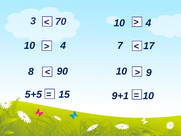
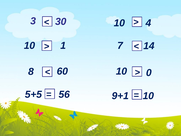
70: 70 -> 30
4 at (63, 46): 4 -> 1
17: 17 -> 14
90: 90 -> 60
9: 9 -> 0
15: 15 -> 56
